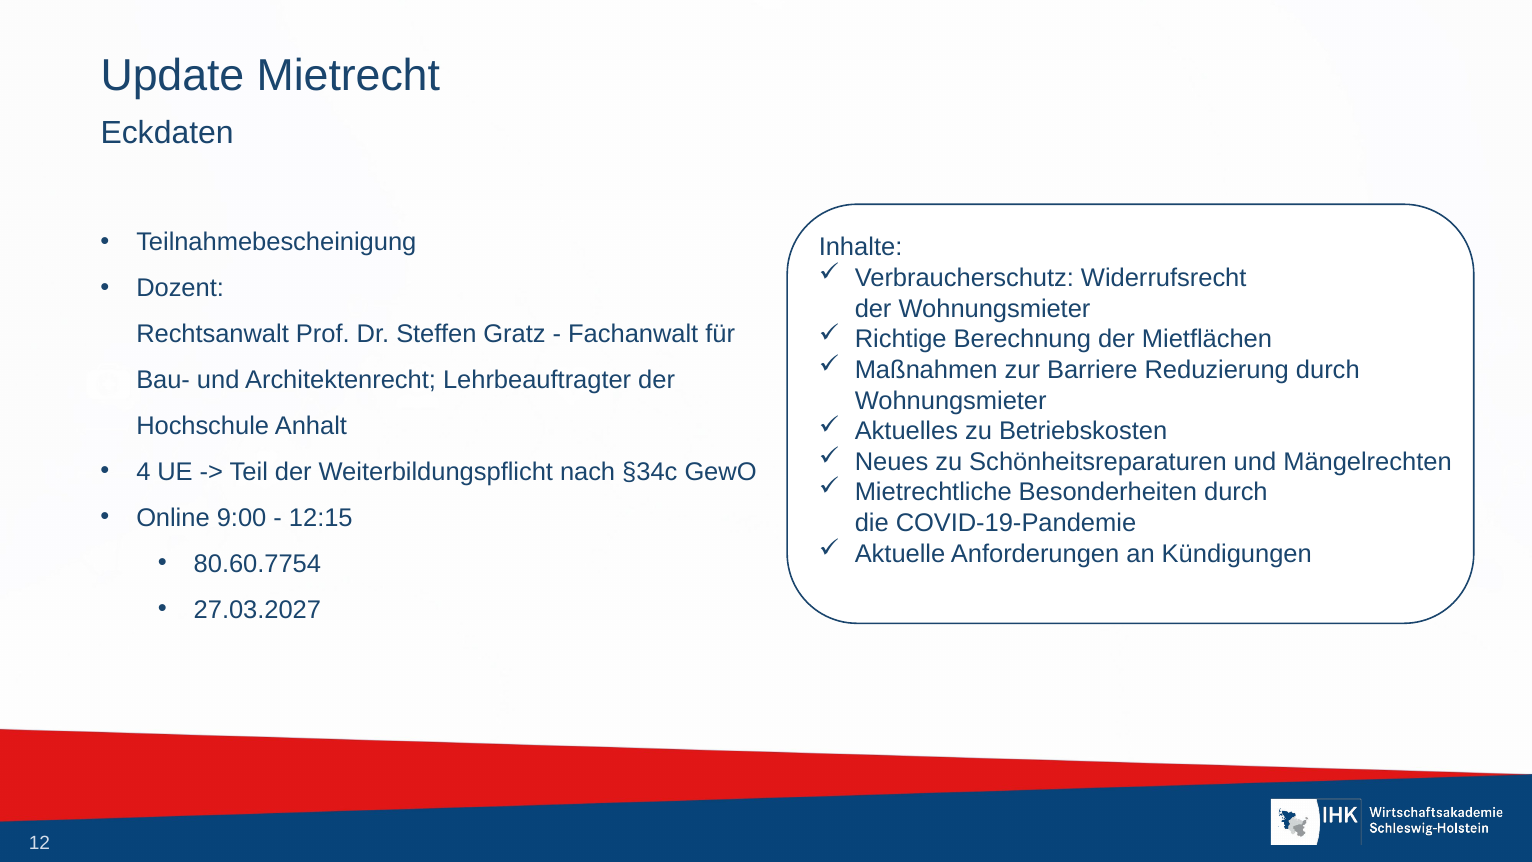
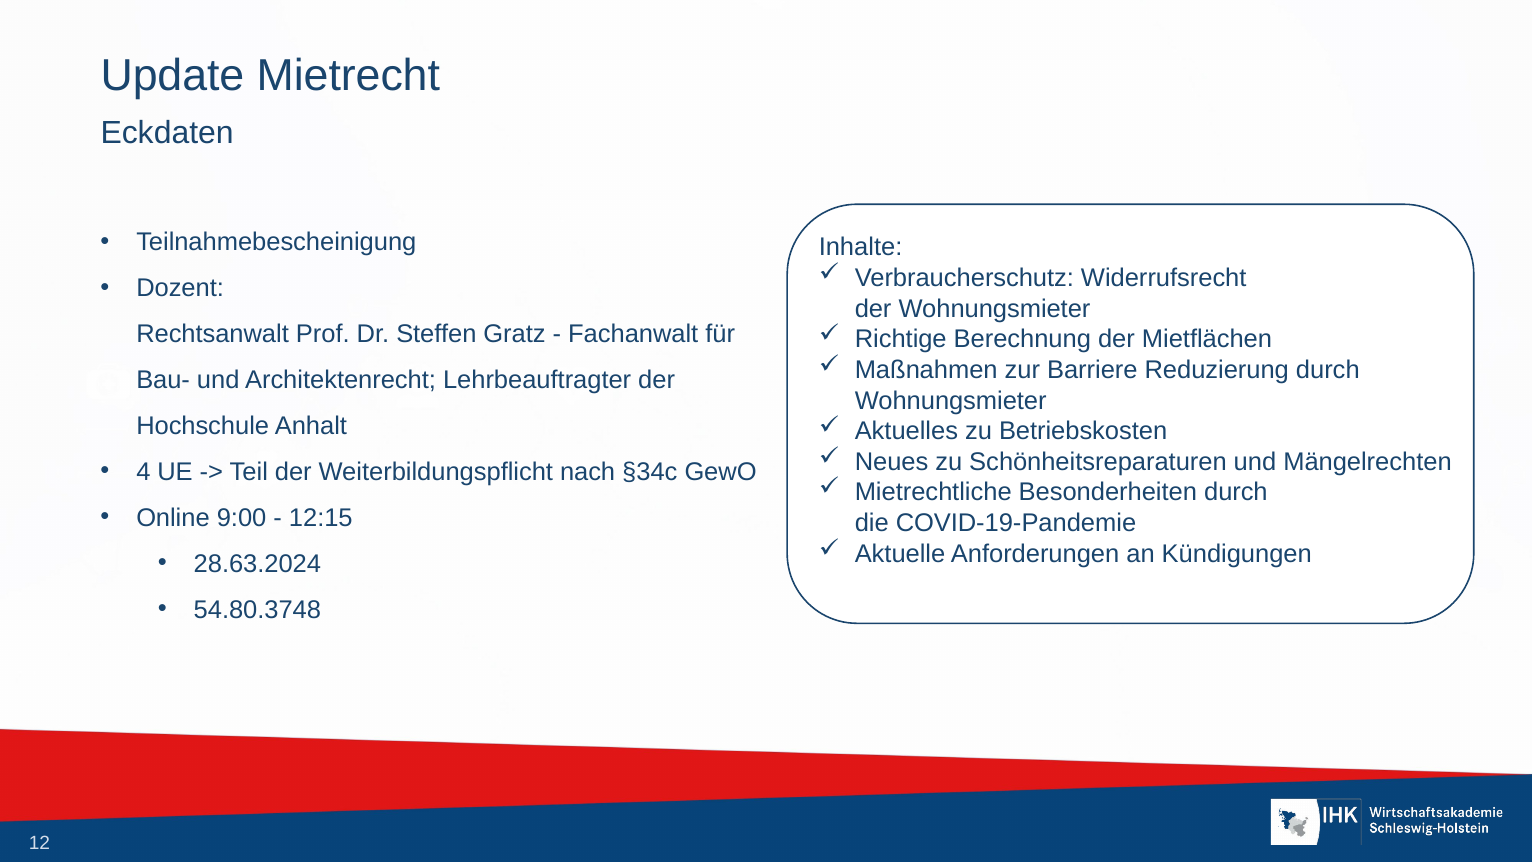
80.60.7754: 80.60.7754 -> 28.63.2024
27.03.2027: 27.03.2027 -> 54.80.3748
